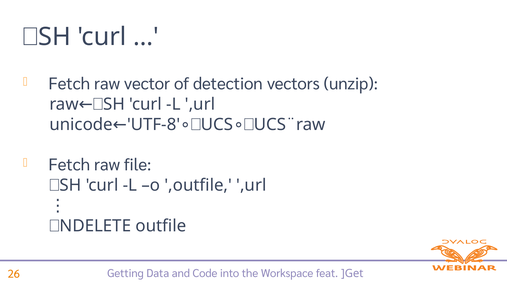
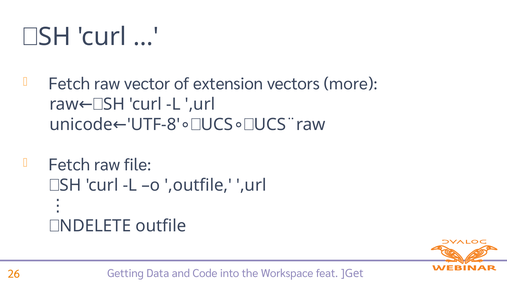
detection: detection -> extension
unzip: unzip -> more
